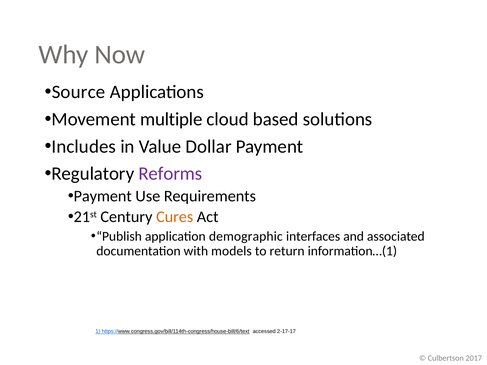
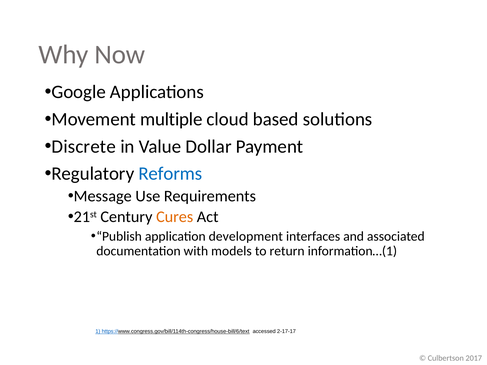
Source: Source -> Google
Includes: Includes -> Discrete
Reforms colour: purple -> blue
Payment at (103, 196): Payment -> Message
demographic: demographic -> development
